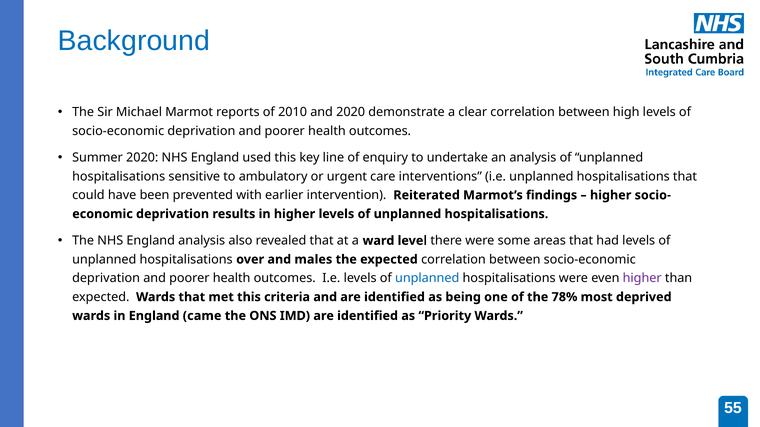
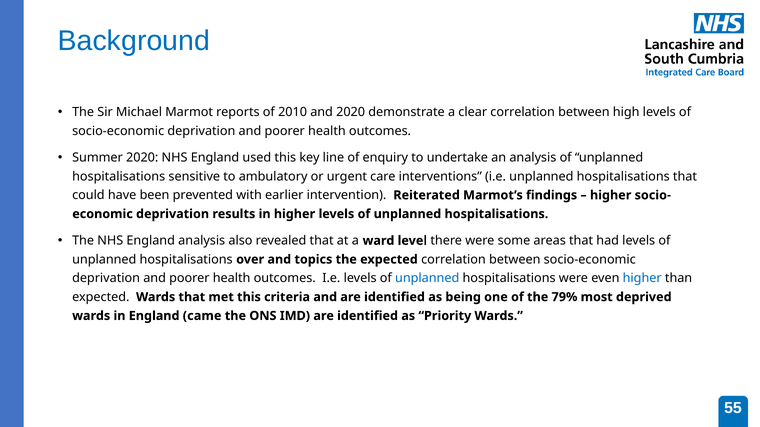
males: males -> topics
higher at (642, 279) colour: purple -> blue
78%: 78% -> 79%
